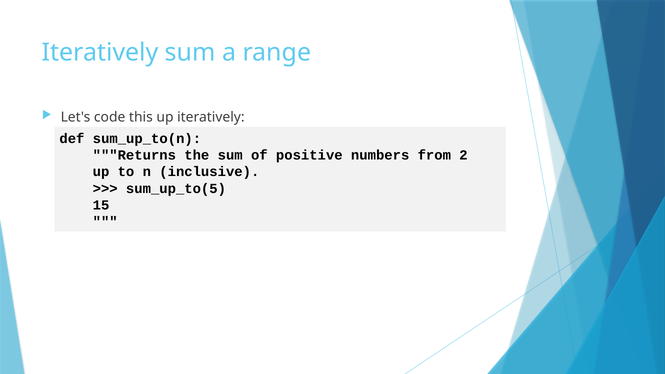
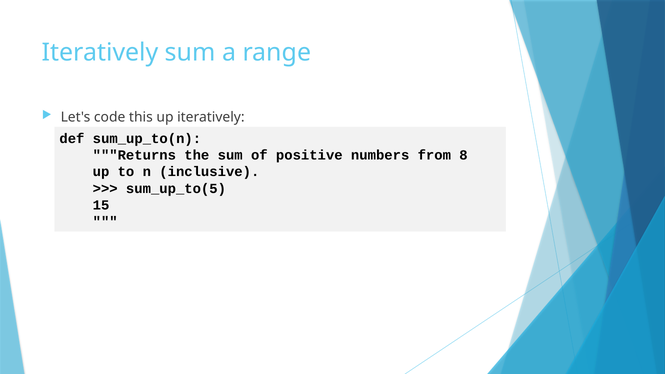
2: 2 -> 8
